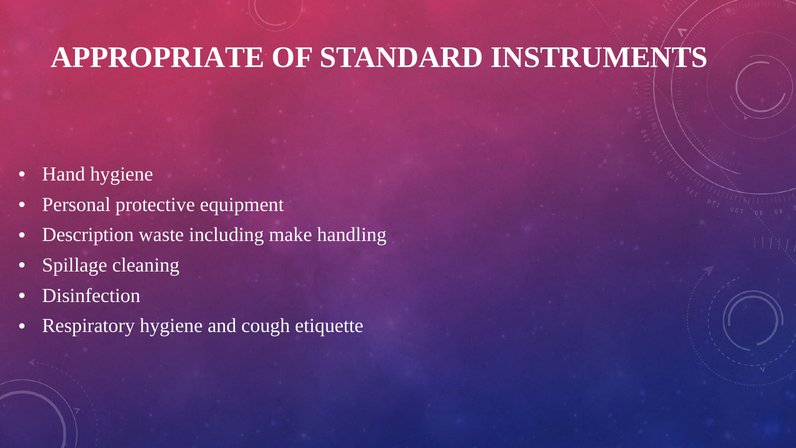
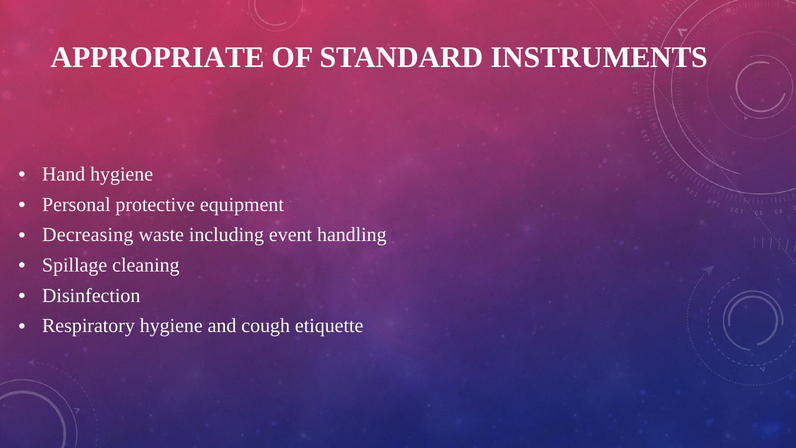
Description: Description -> Decreasing
make: make -> event
